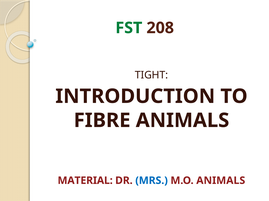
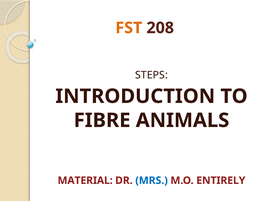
FST colour: green -> orange
TIGHT: TIGHT -> STEPS
M.O ANIMALS: ANIMALS -> ENTIRELY
